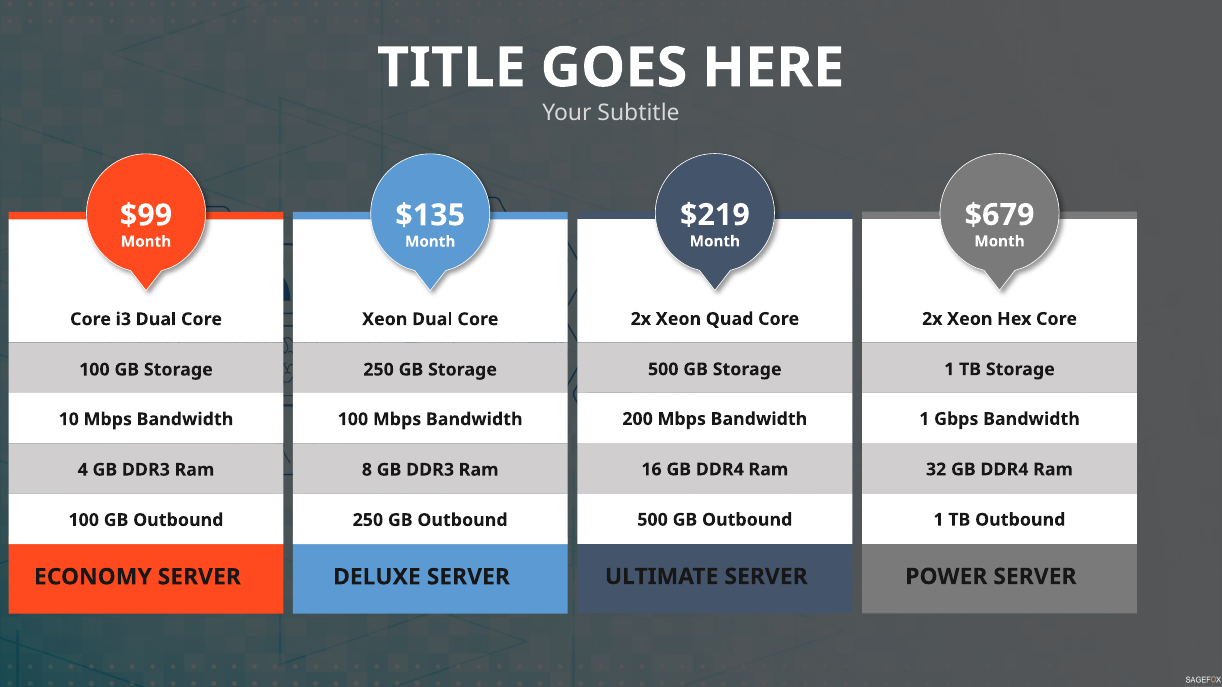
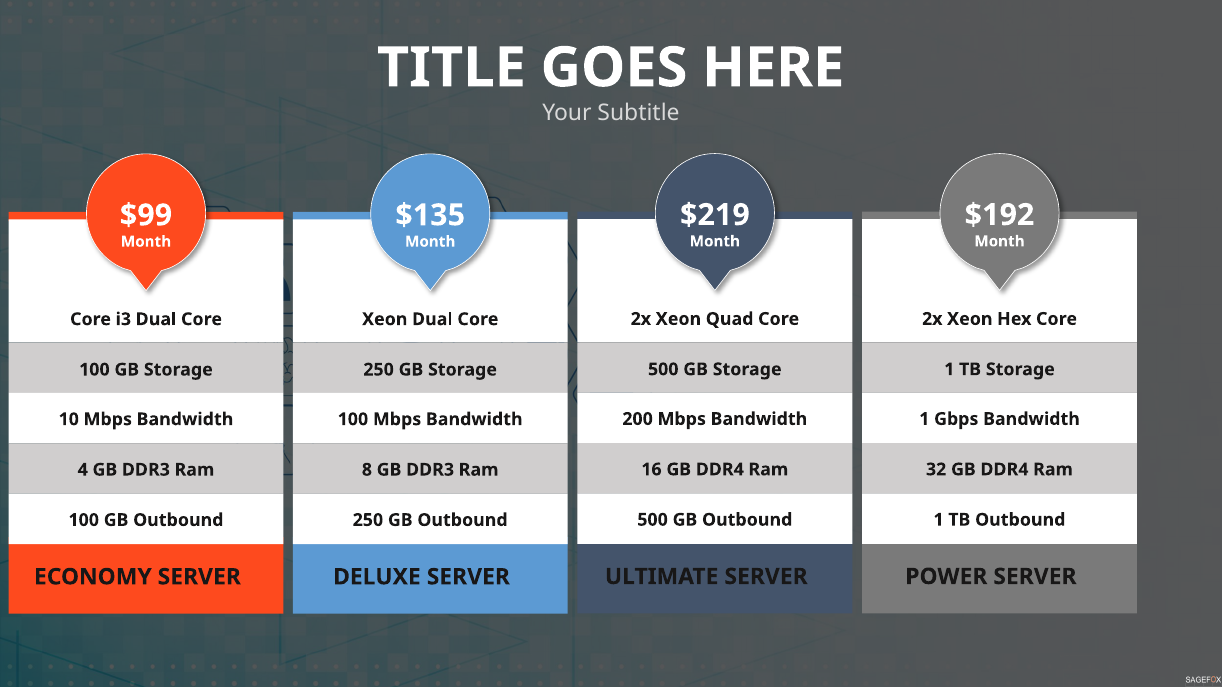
$679: $679 -> $192
